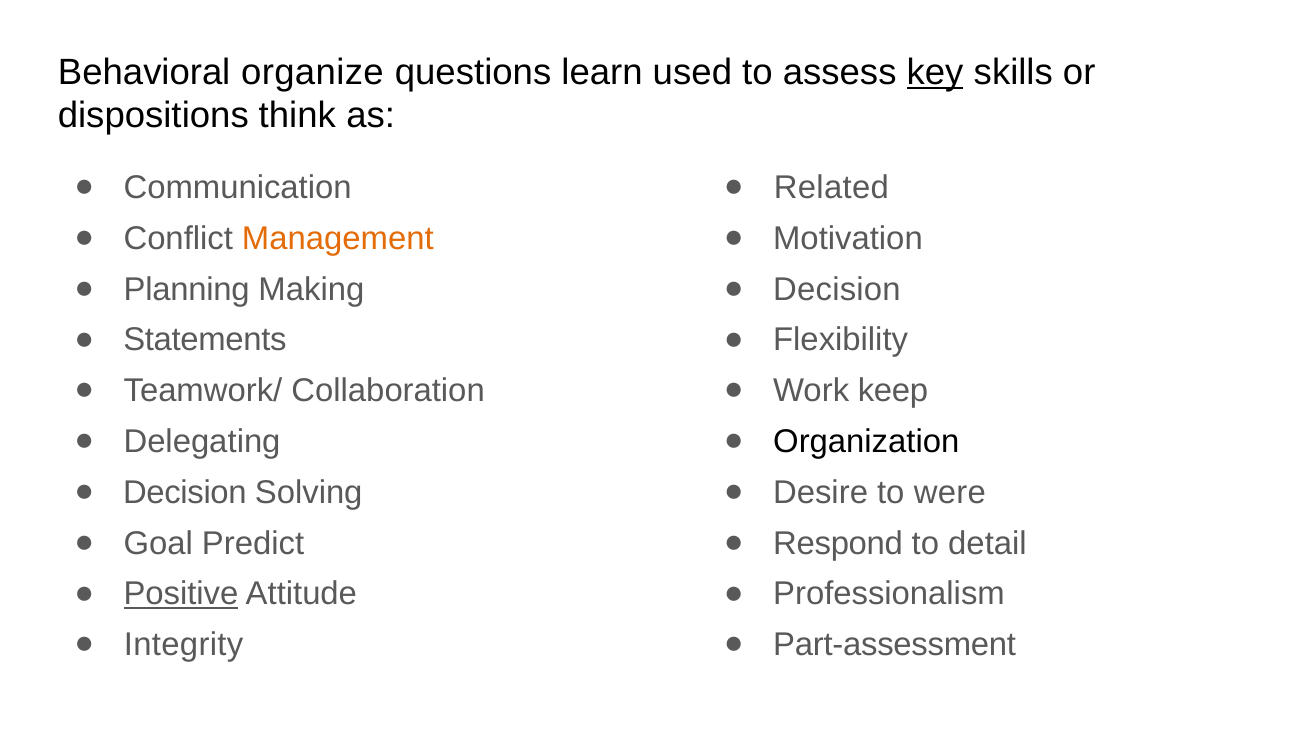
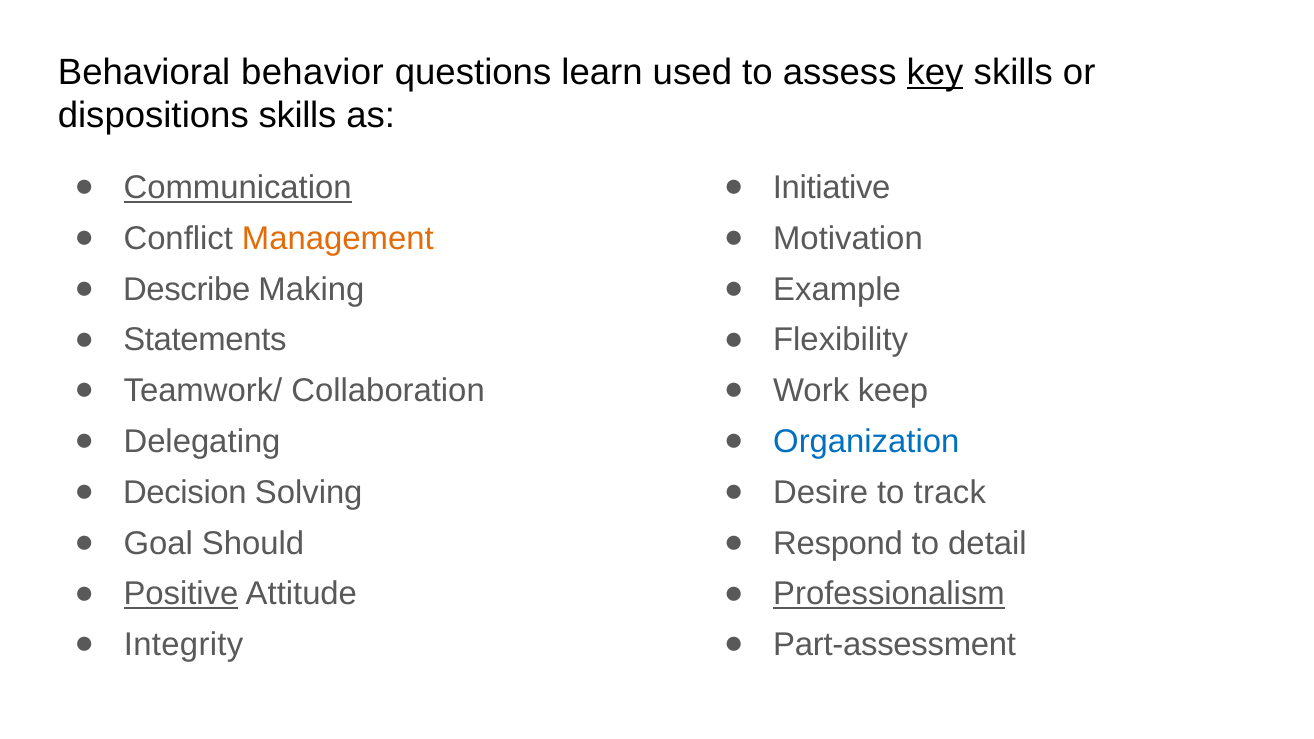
organize: organize -> behavior
dispositions think: think -> skills
Communication underline: none -> present
Related: Related -> Initiative
Planning: Planning -> Describe
Decision at (837, 289): Decision -> Example
Organization colour: black -> blue
were: were -> track
Predict: Predict -> Should
Professionalism underline: none -> present
